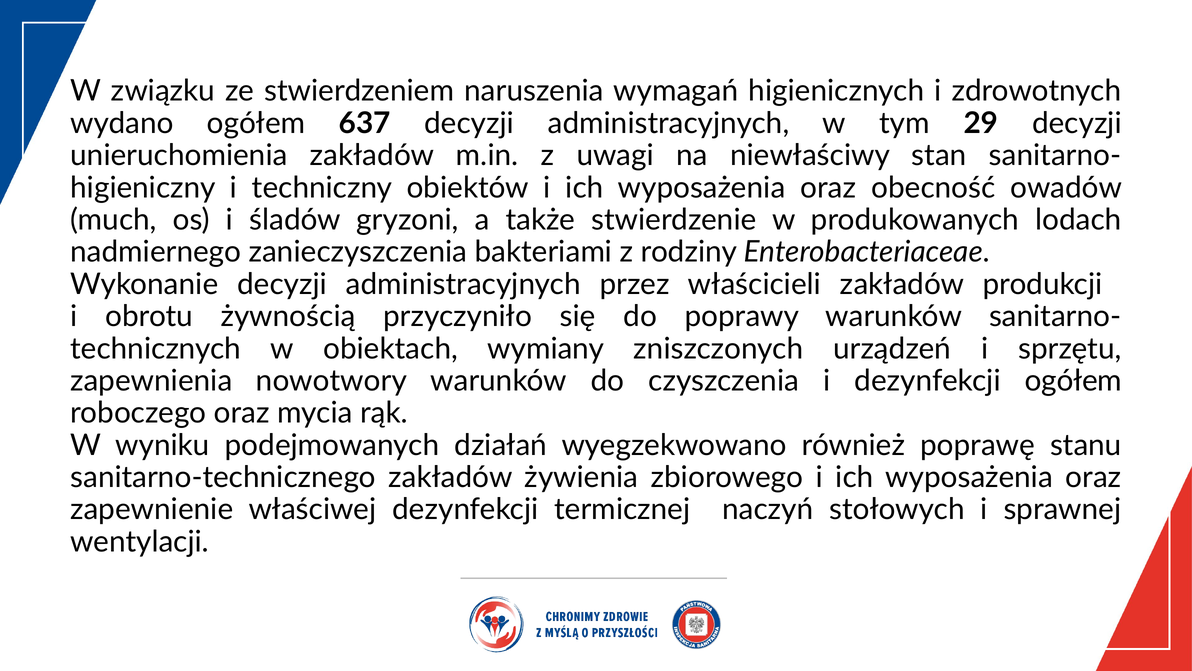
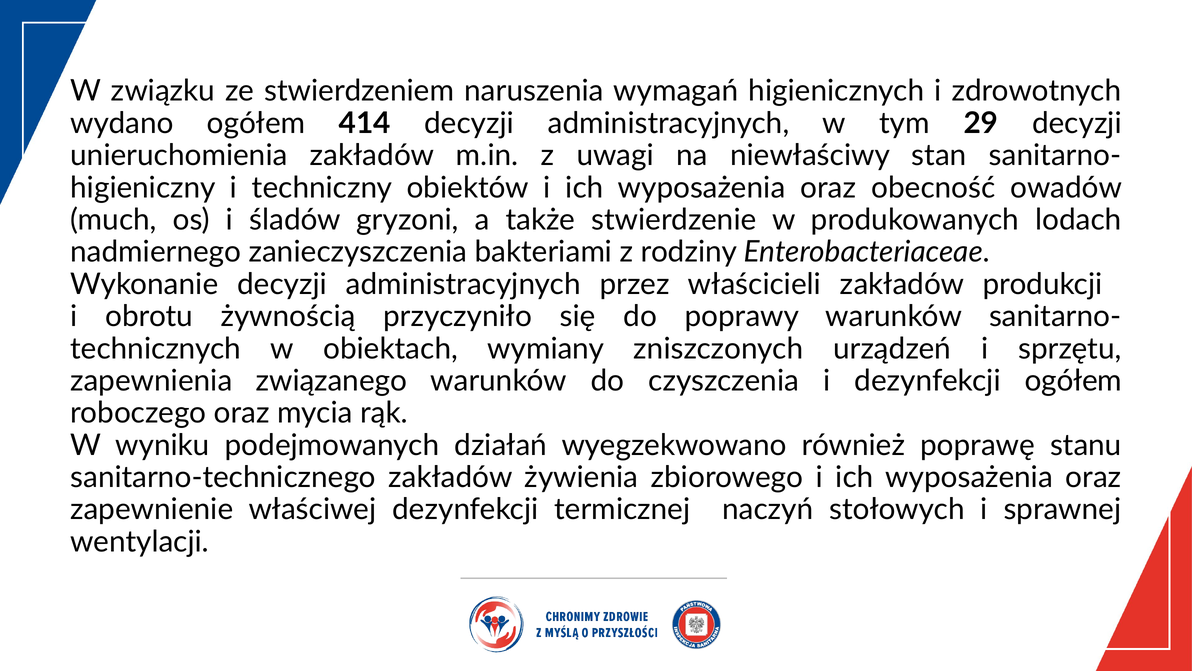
637: 637 -> 414
nowotwory: nowotwory -> związanego
